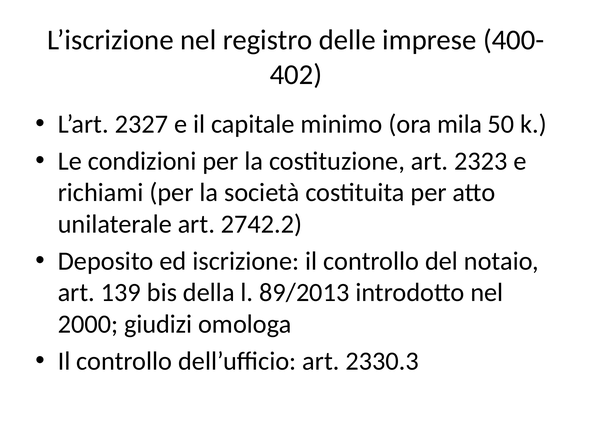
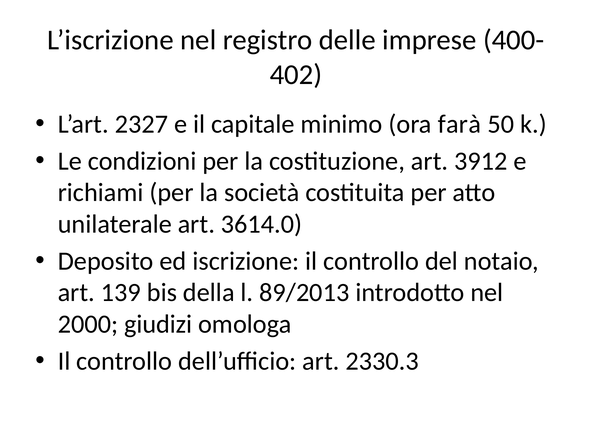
mila: mila -> farà
2323: 2323 -> 3912
2742.2: 2742.2 -> 3614.0
